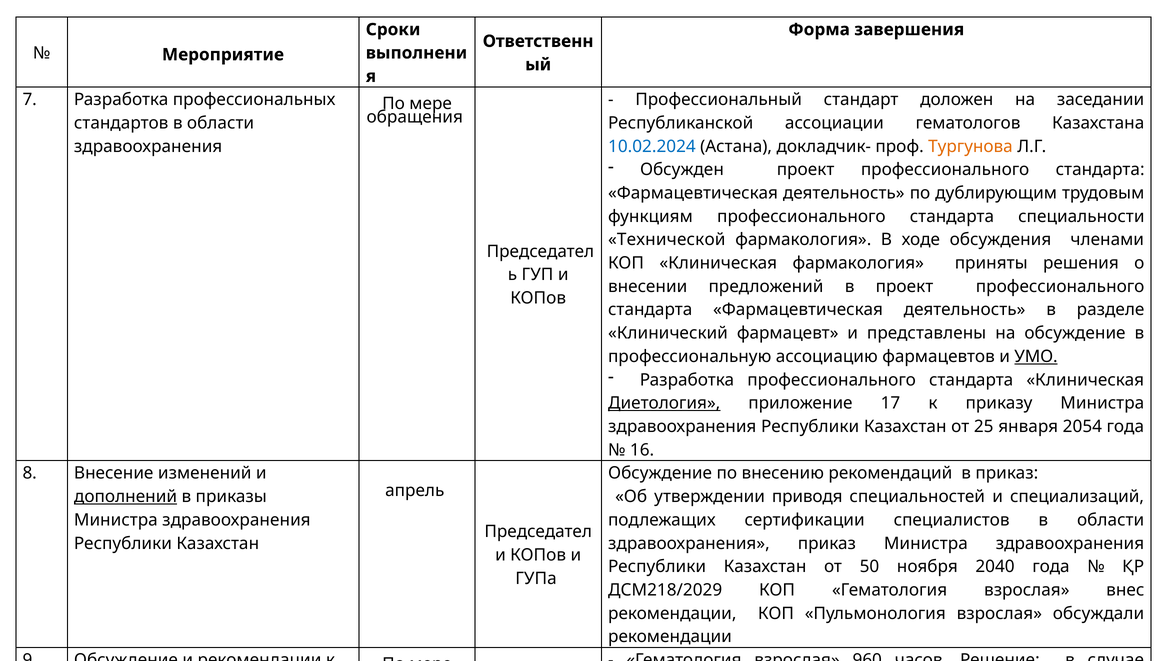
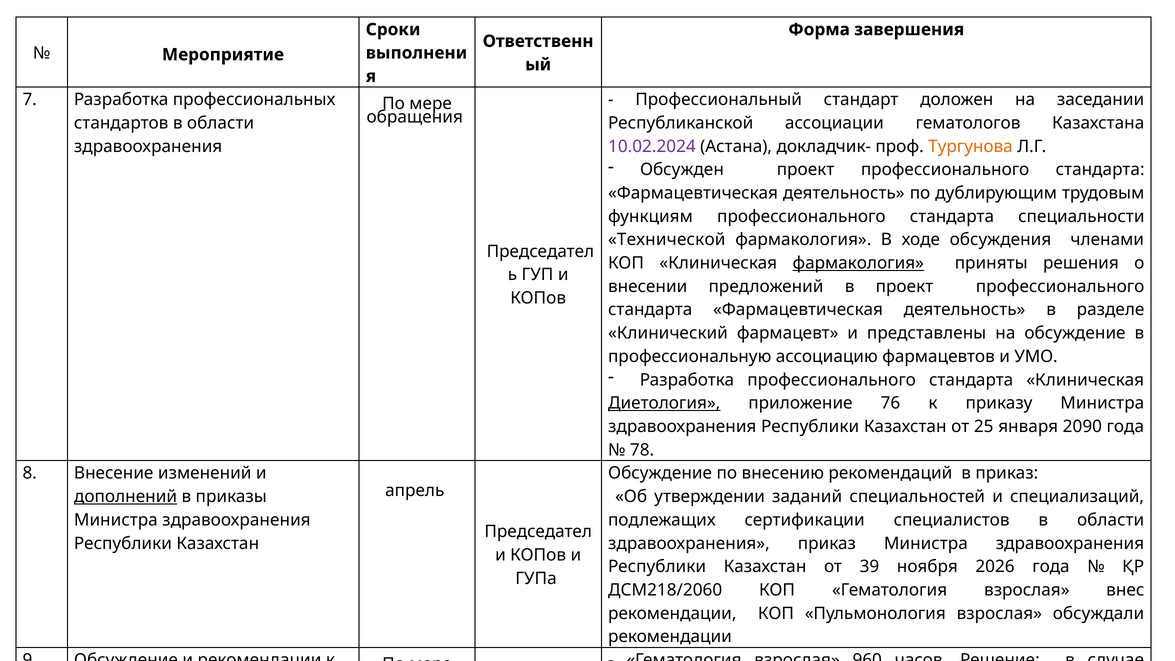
10.02.2024 colour: blue -> purple
фармакология at (858, 263) underline: none -> present
УМО underline: present -> none
17: 17 -> 76
2054: 2054 -> 2090
16 at (642, 450): 16 -> 78
приводя: приводя -> заданий
50: 50 -> 39
2040: 2040 -> 2026
ДСМ218/2029: ДСМ218/2029 -> ДСМ218/2060
